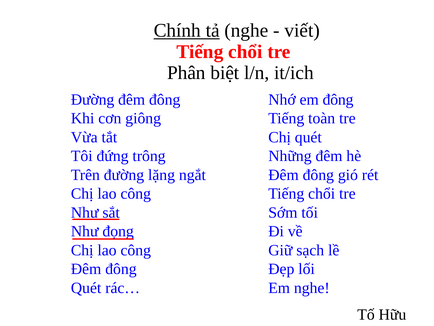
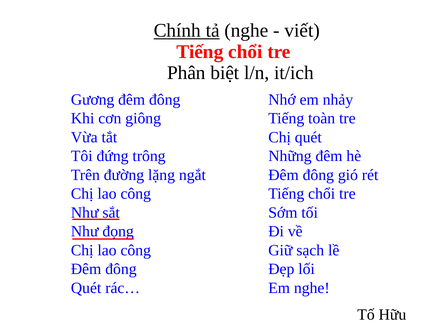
Đường at (93, 99): Đường -> Gương
em đông: đông -> nhảy
